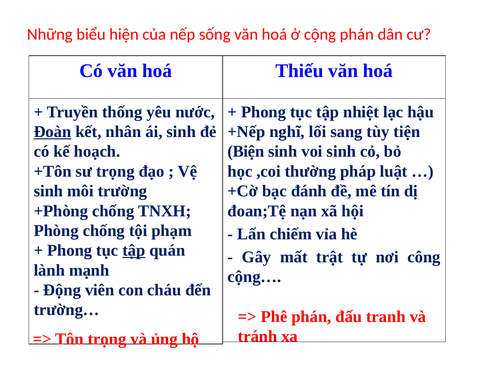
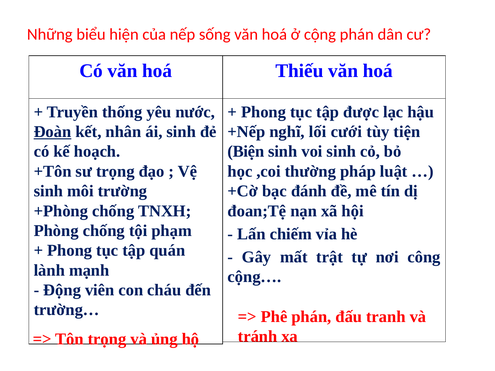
nhiệt: nhiệt -> được
sang: sang -> cưới
tập at (134, 251) underline: present -> none
